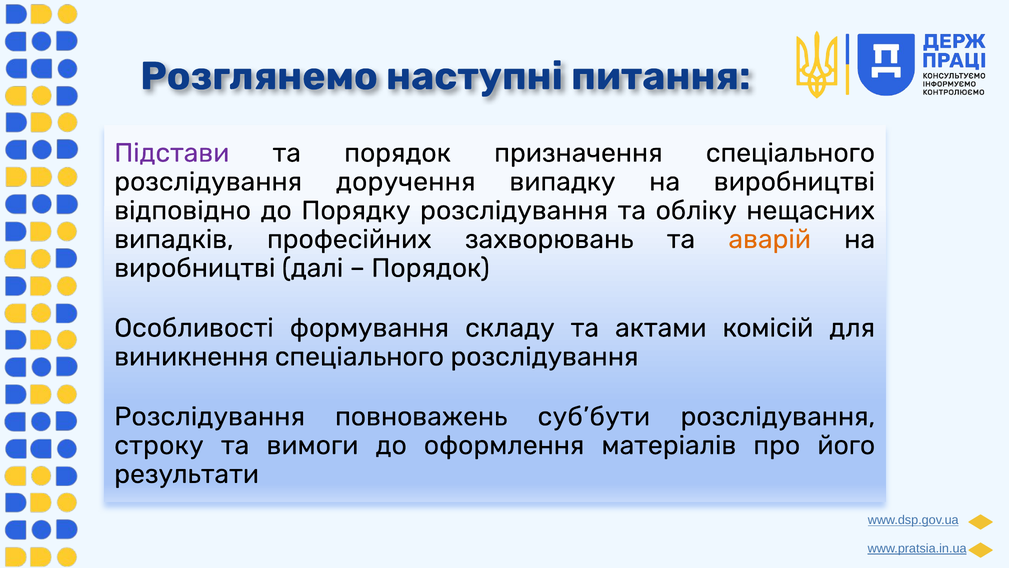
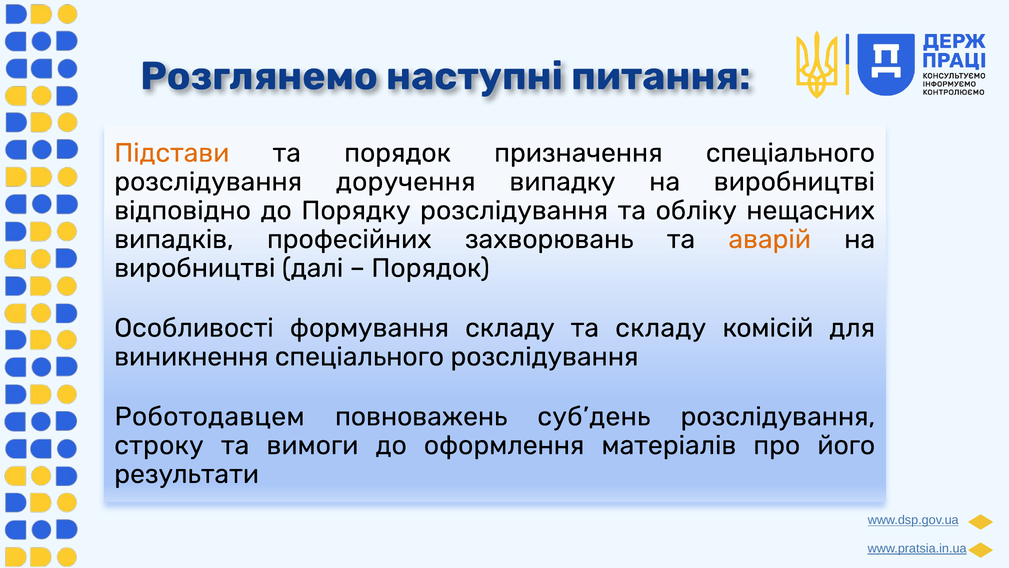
Підстави colour: purple -> orange
та актами: актами -> складу
Розслідування at (210, 416): Розслідування -> Роботодавцем
суб’бути: суб’бути -> суб’день
